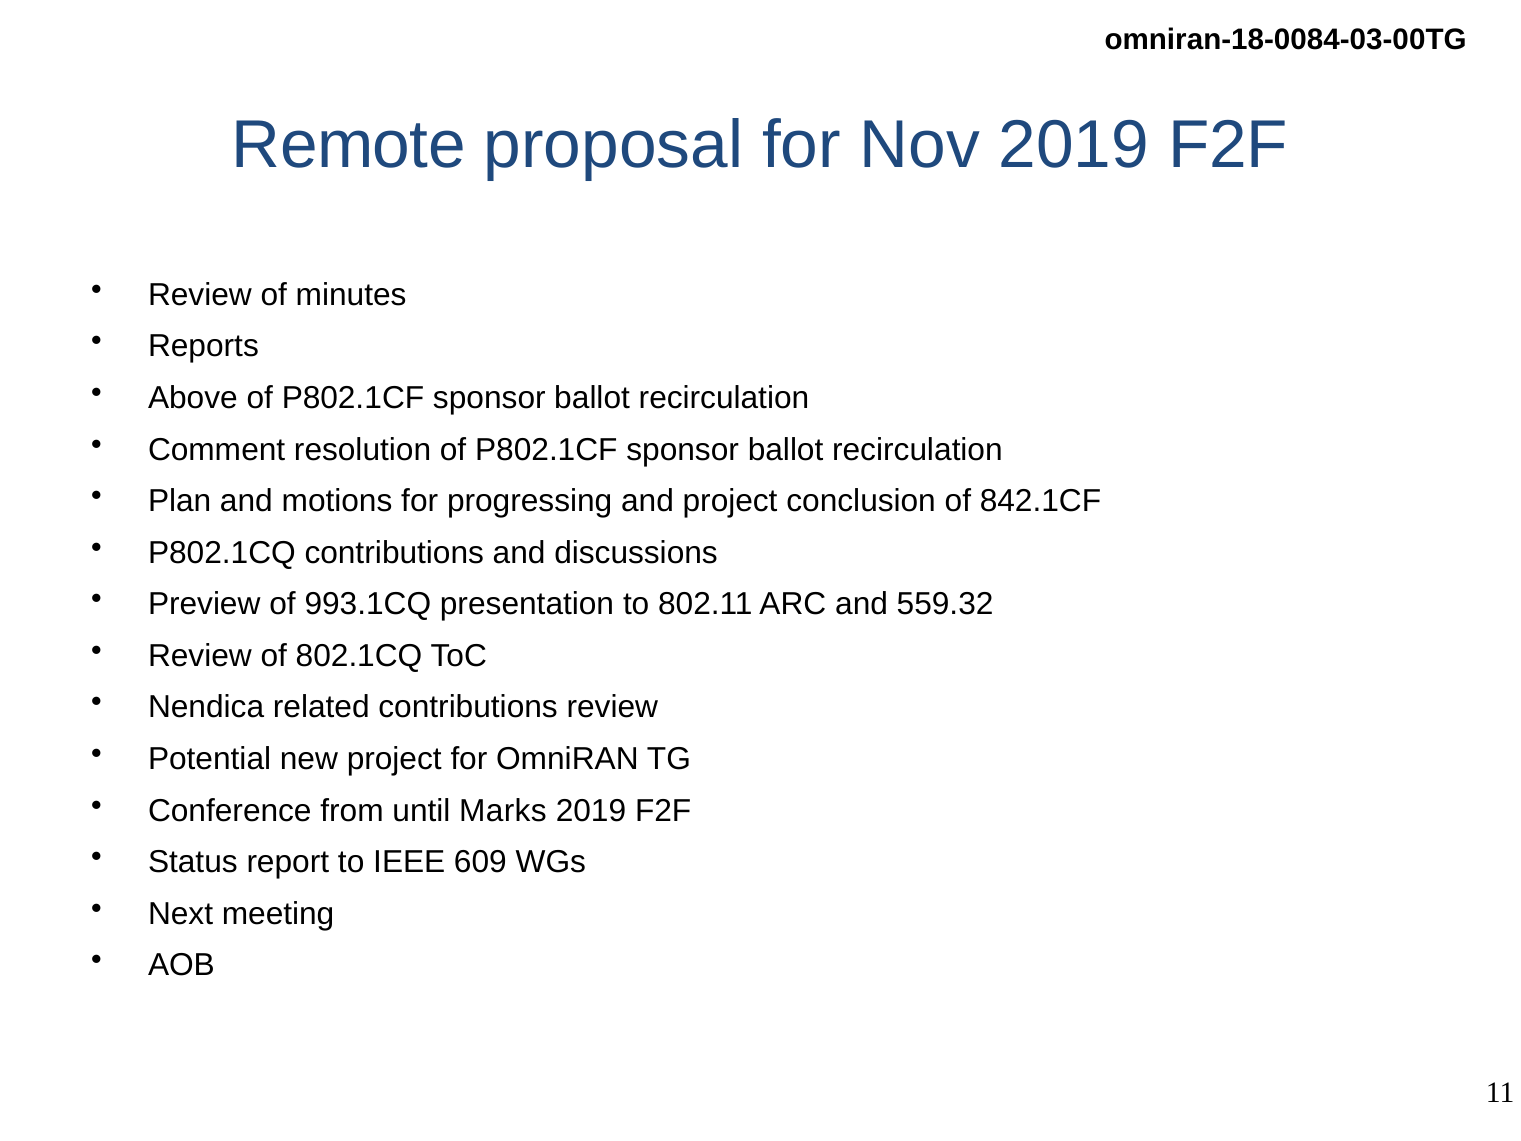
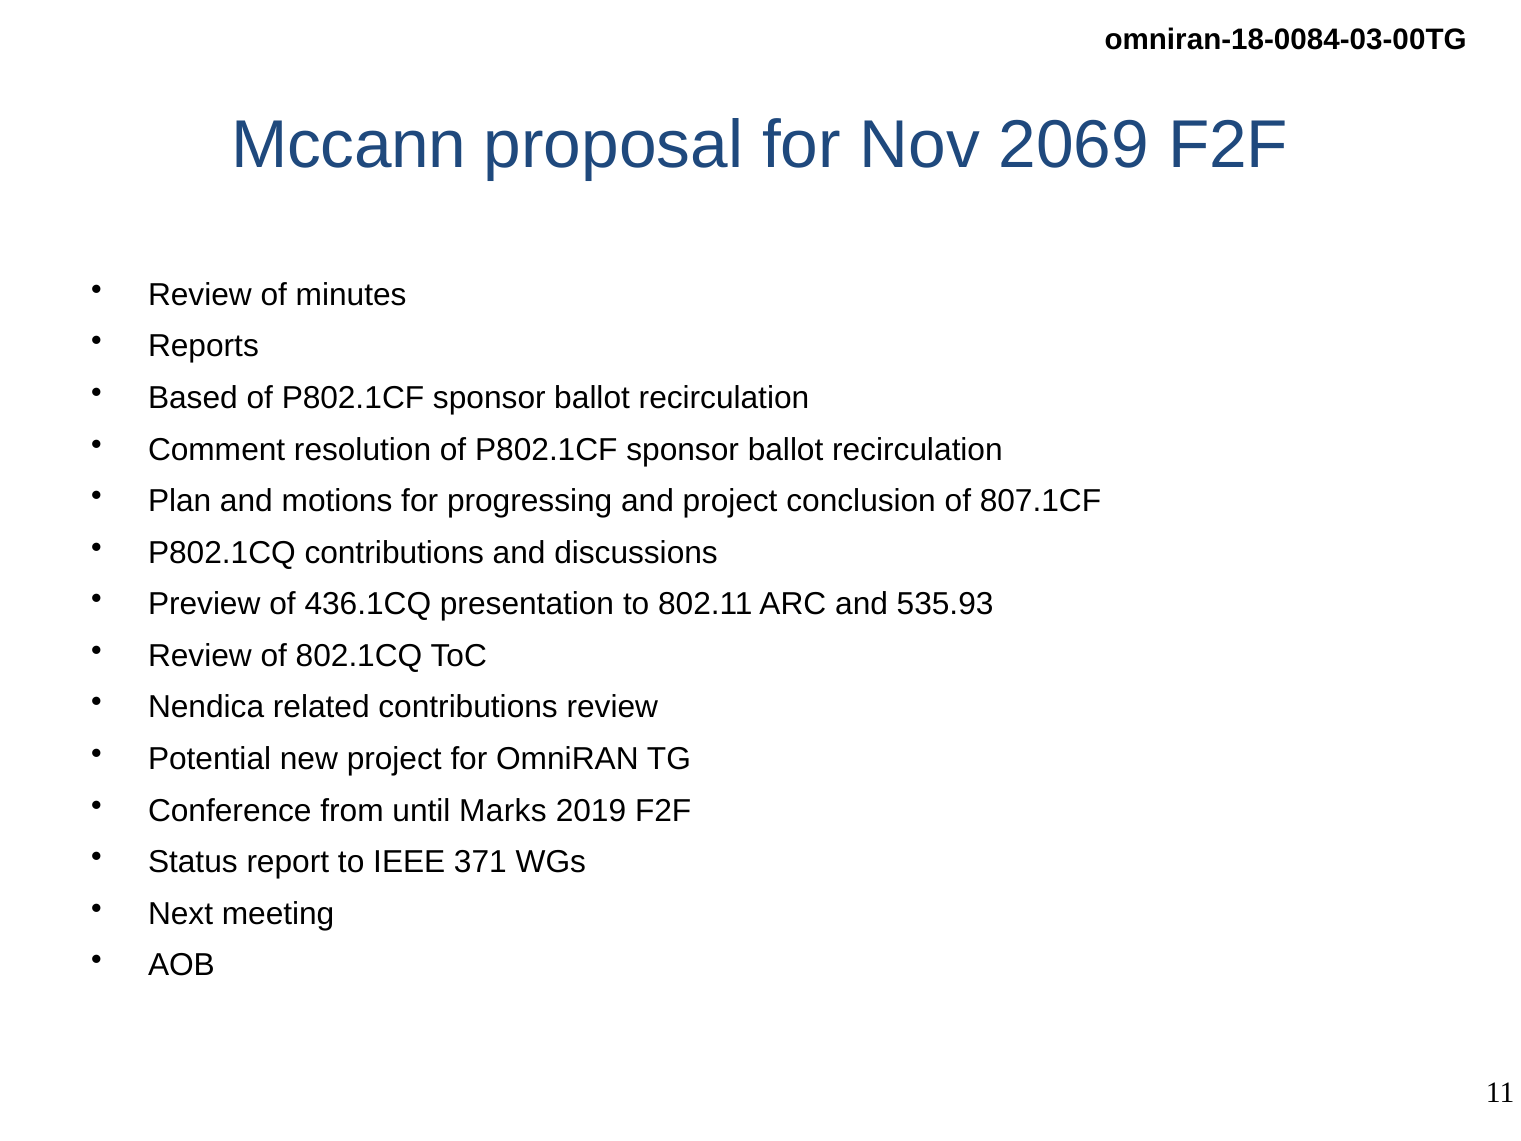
Remote: Remote -> Mccann
Nov 2019: 2019 -> 2069
Above: Above -> Based
842.1CF: 842.1CF -> 807.1CF
993.1CQ: 993.1CQ -> 436.1CQ
559.32: 559.32 -> 535.93
609: 609 -> 371
